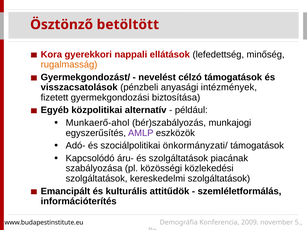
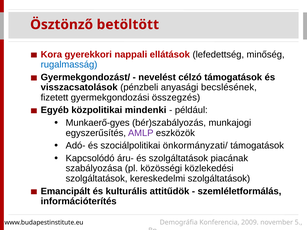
rugalmasság colour: orange -> blue
intézmények: intézmények -> becslésének
biztosítása: biztosítása -> összegzés
alternatív: alternatív -> mindenki
Munkaerő-ahol: Munkaerő-ahol -> Munkaerő-gyes
